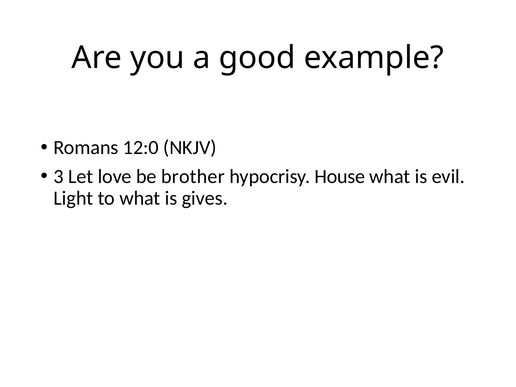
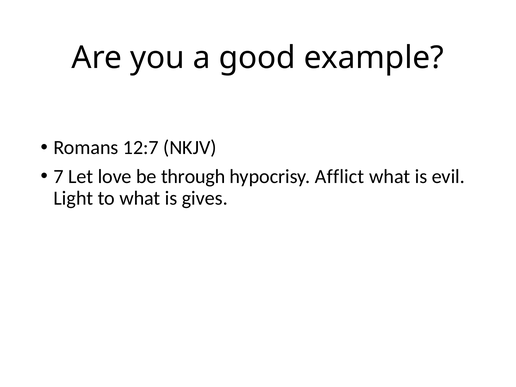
12:0: 12:0 -> 12:7
3: 3 -> 7
brother: brother -> through
House: House -> Afflict
